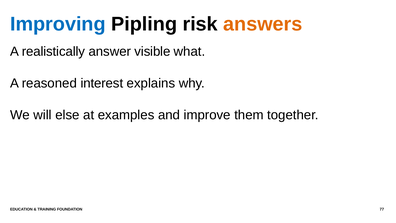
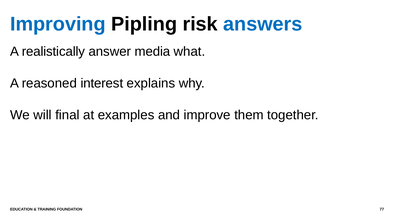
answers colour: orange -> blue
visible: visible -> media
else: else -> final
